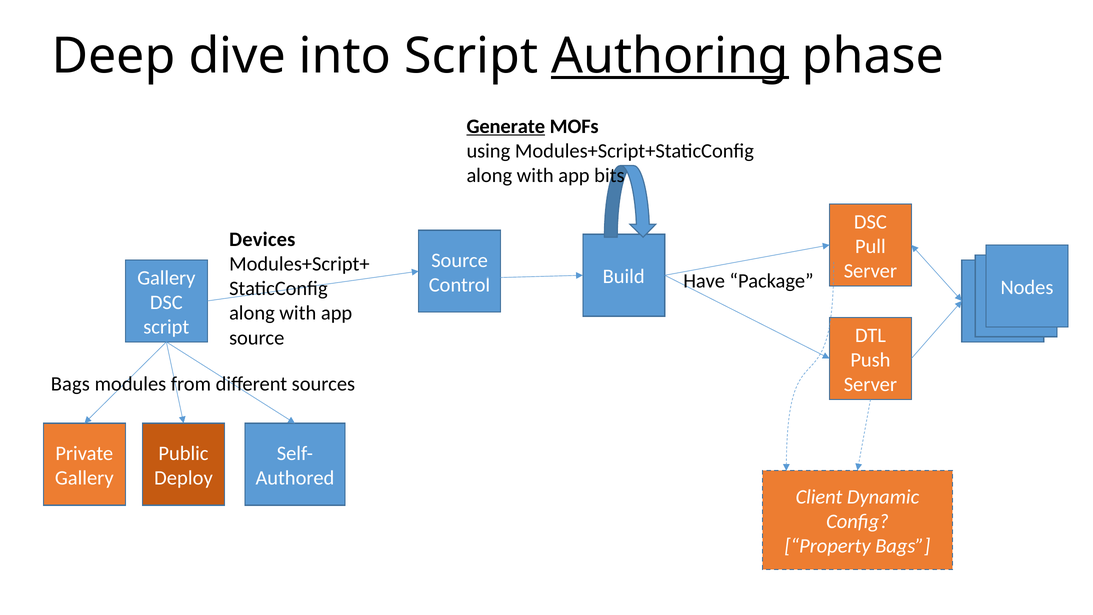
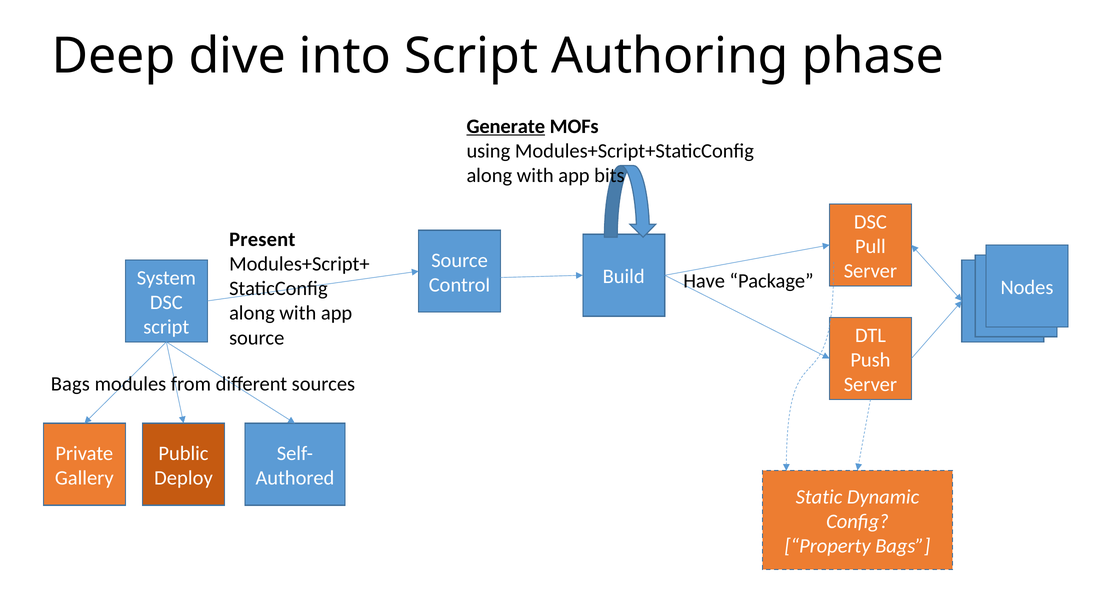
Authoring underline: present -> none
Devices: Devices -> Present
Gallery at (166, 278): Gallery -> System
Client: Client -> Static
